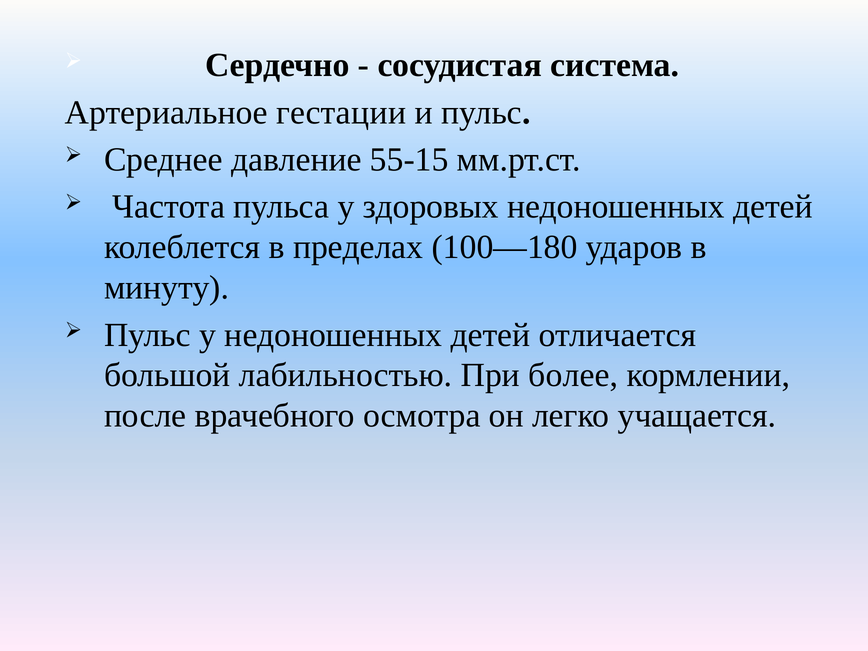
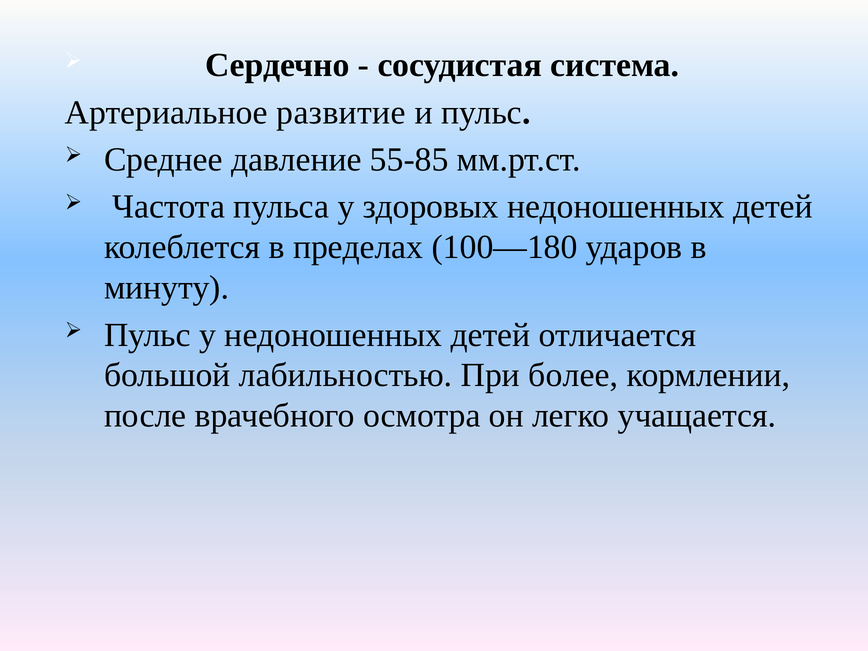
гестации: гестации -> развитие
55-15: 55-15 -> 55-85
